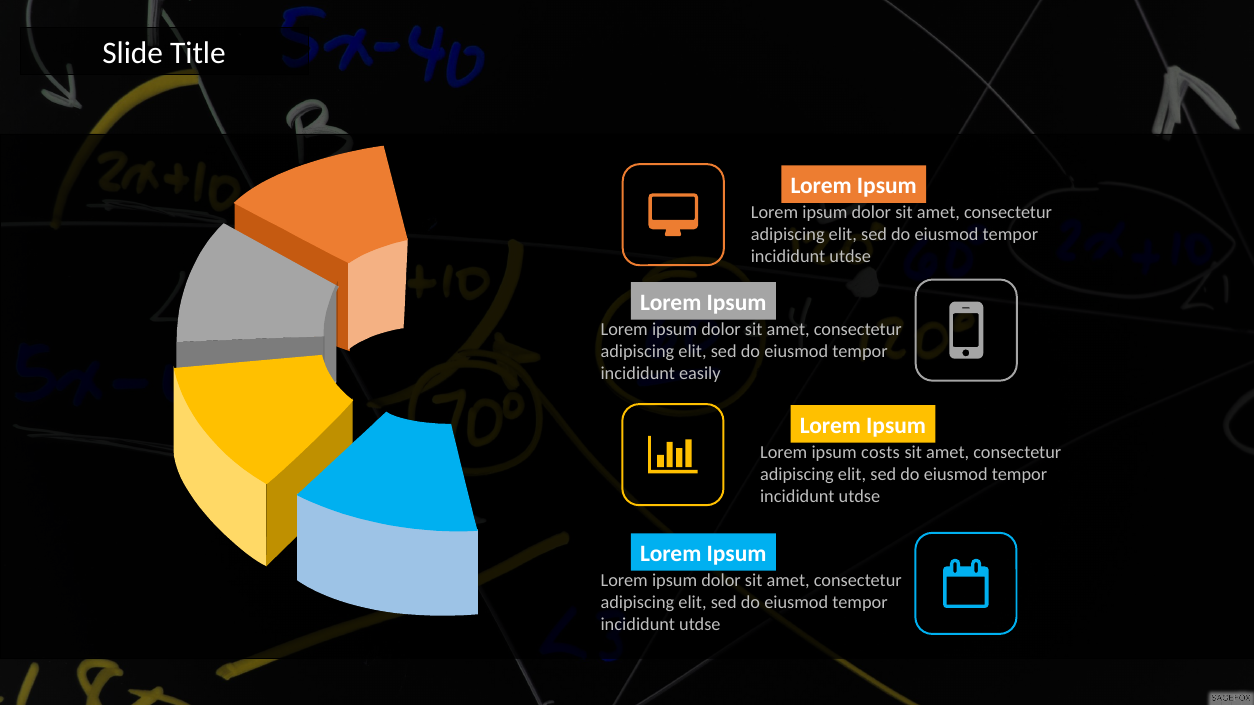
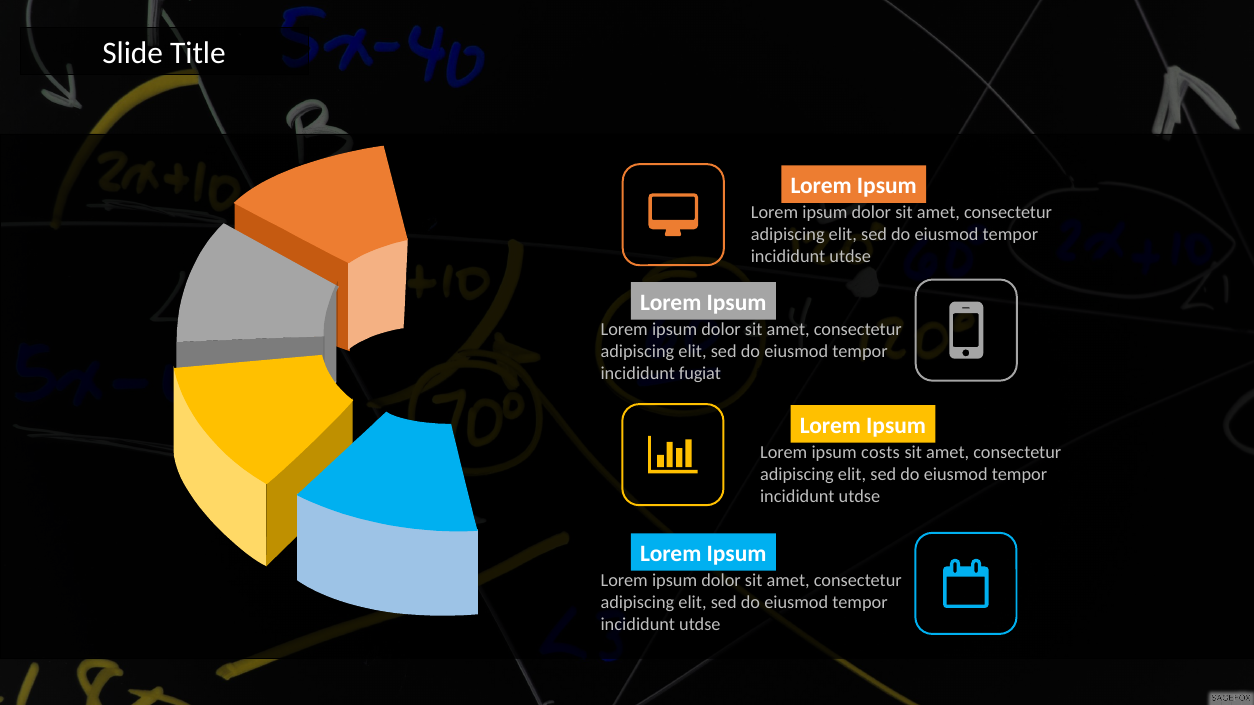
easily: easily -> fugiat
